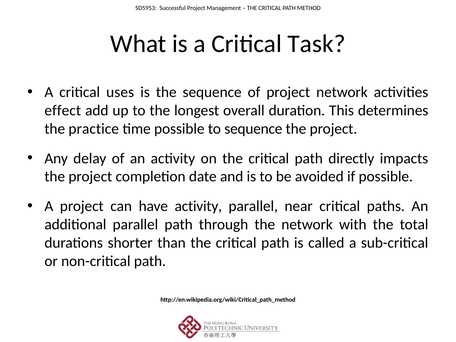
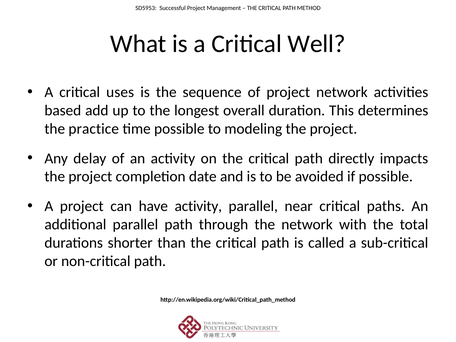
Task: Task -> Well
effect: effect -> based
to sequence: sequence -> modeling
